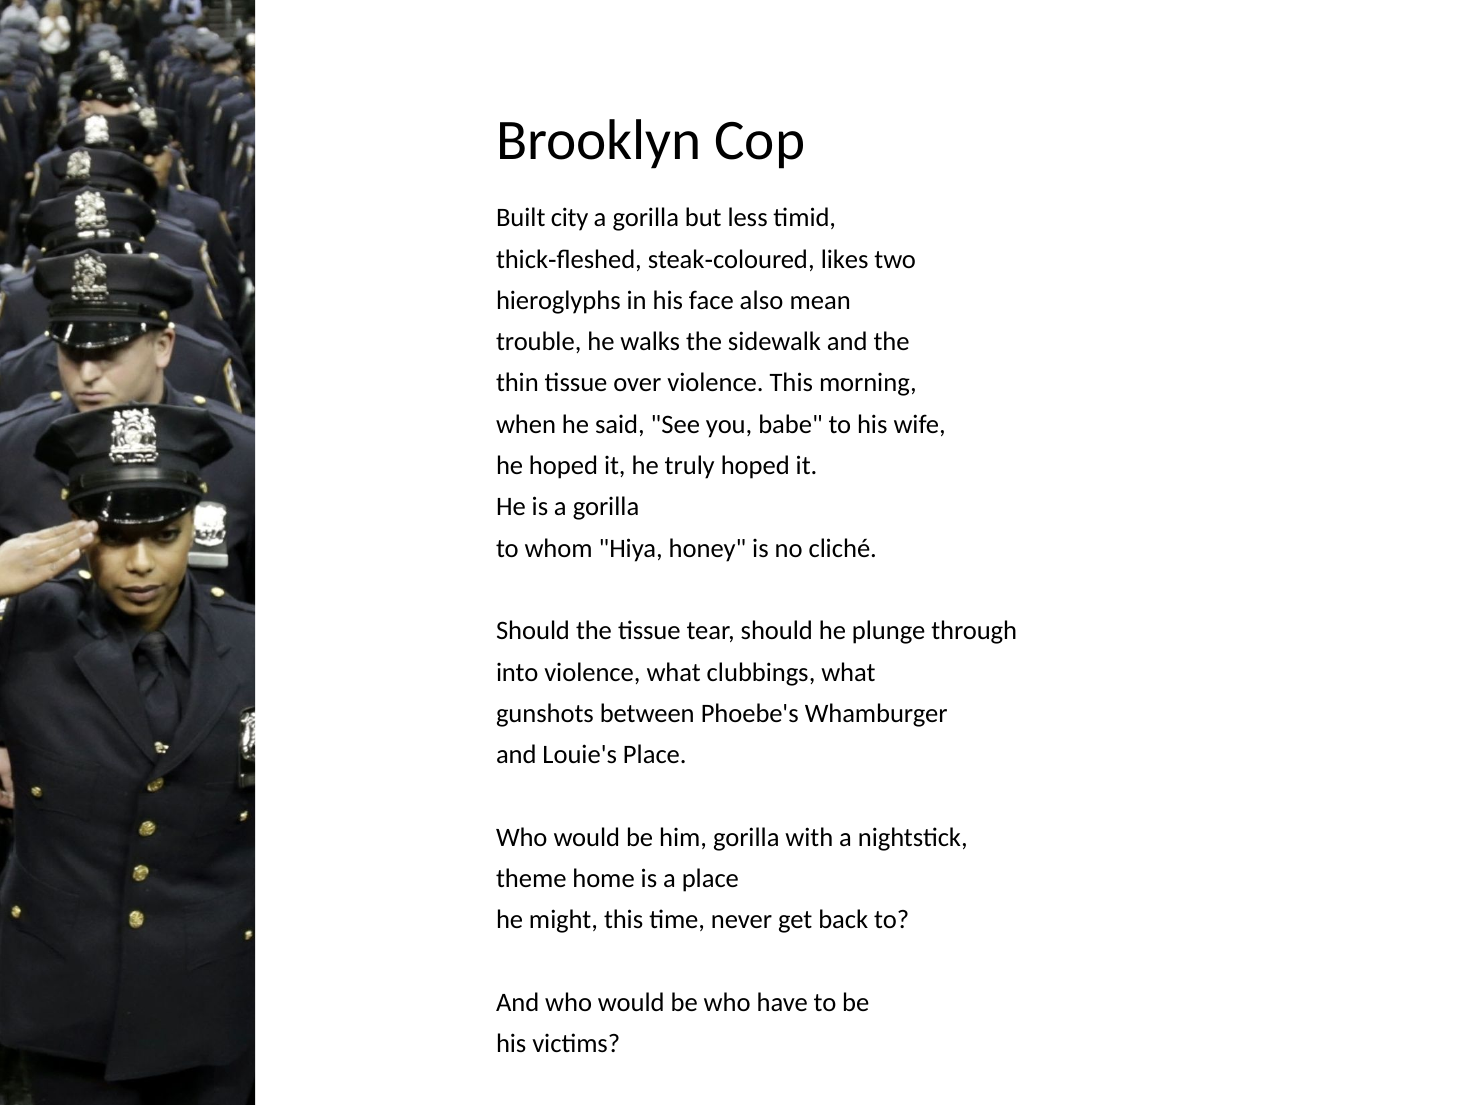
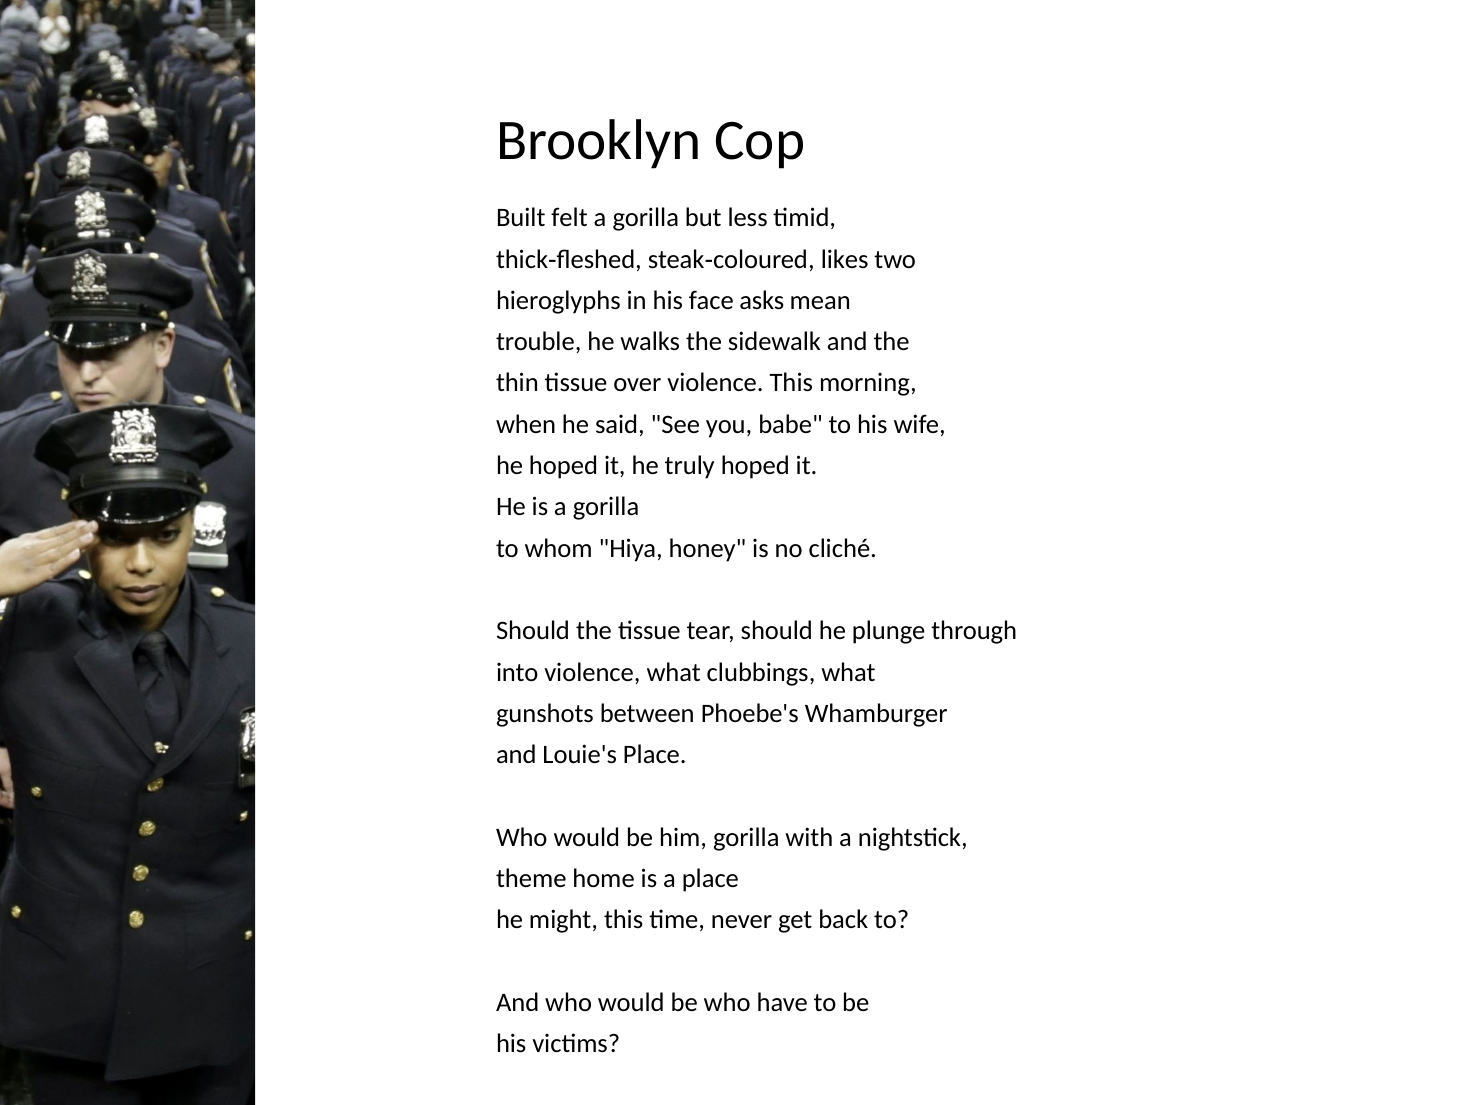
city: city -> felt
also: also -> asks
